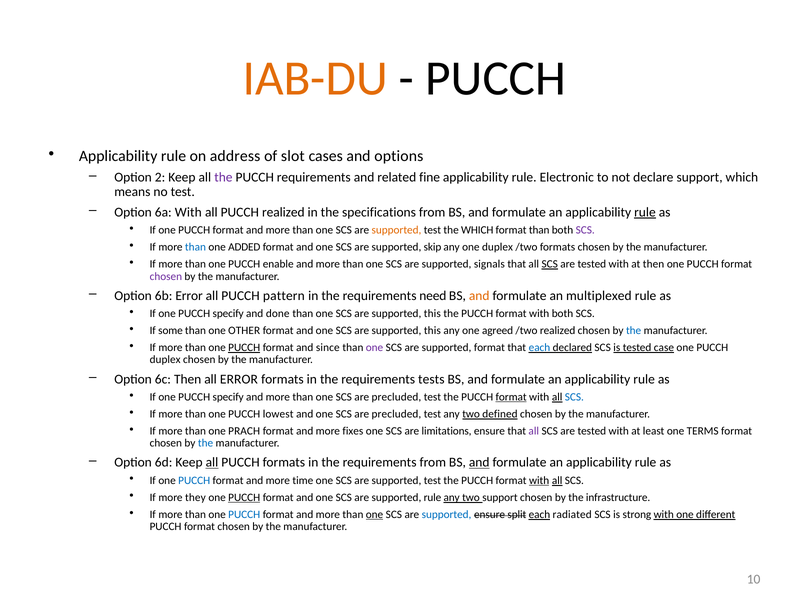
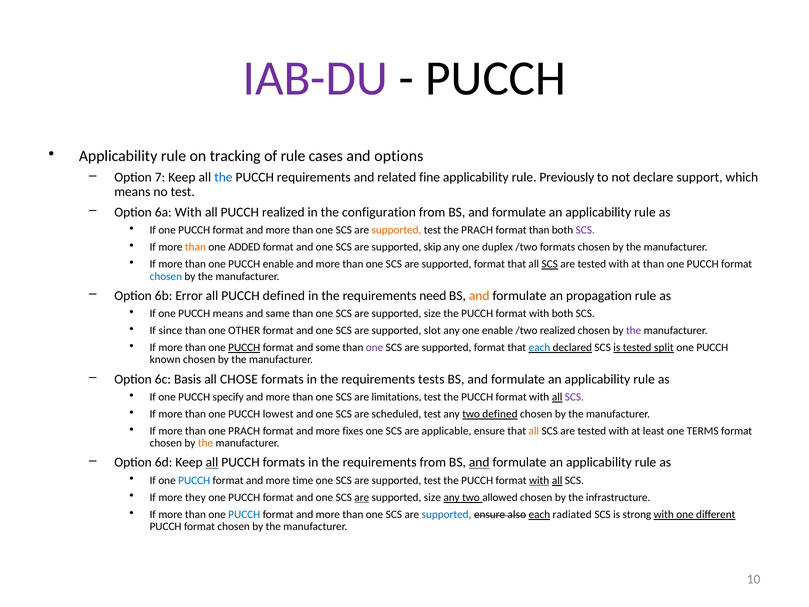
IAB-DU colour: orange -> purple
address: address -> tracking
of slot: slot -> rule
2: 2 -> 7
the at (223, 177) colour: purple -> blue
Electronic: Electronic -> Previously
specifications: specifications -> configuration
rule at (645, 212) underline: present -> none
the WHICH: WHICH -> PRACH
than at (195, 247) colour: blue -> orange
signals at (489, 264): signals -> format
at then: then -> than
chosen at (166, 276) colour: purple -> blue
PUCCH pattern: pattern -> defined
multiplexed: multiplexed -> propagation
specify at (228, 313): specify -> means
done: done -> same
this at (432, 313): this -> size
some: some -> since
this at (432, 330): this -> slot
one agreed: agreed -> enable
the at (634, 330) colour: blue -> purple
since: since -> some
case: case -> split
duplex at (165, 360): duplex -> known
6c Then: Then -> Basis
all ERROR: ERROR -> CHOSE
precluded at (396, 397): precluded -> limitations
format at (511, 397) underline: present -> none
SCS at (574, 397) colour: blue -> purple
precluded at (396, 414): precluded -> scheduled
limitations: limitations -> applicable
all at (534, 431) colour: purple -> orange
the at (206, 443) colour: blue -> orange
PUCCH at (244, 497) underline: present -> none
are at (362, 497) underline: none -> present
rule at (432, 497): rule -> size
two support: support -> allowed
one at (375, 514) underline: present -> none
split: split -> also
